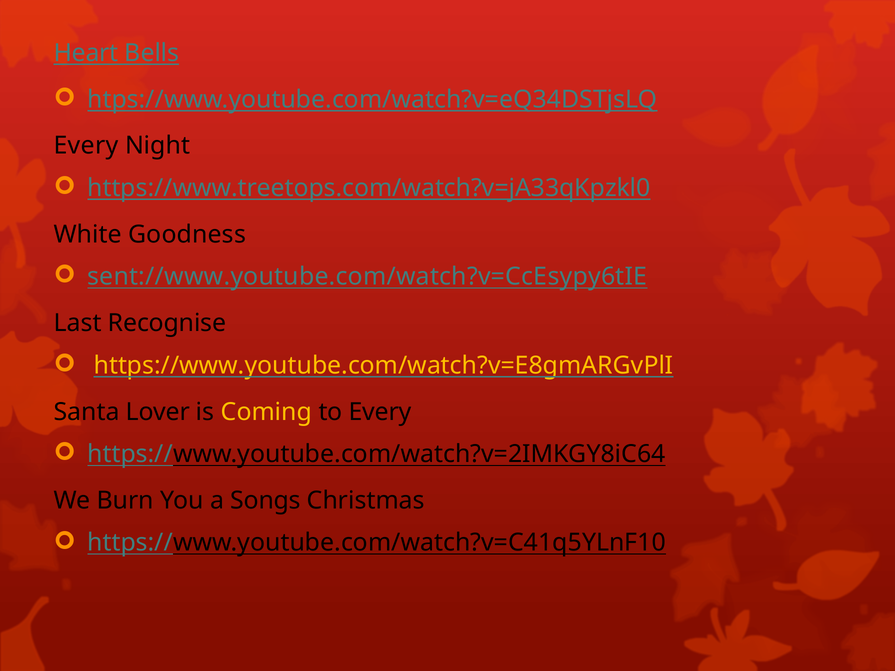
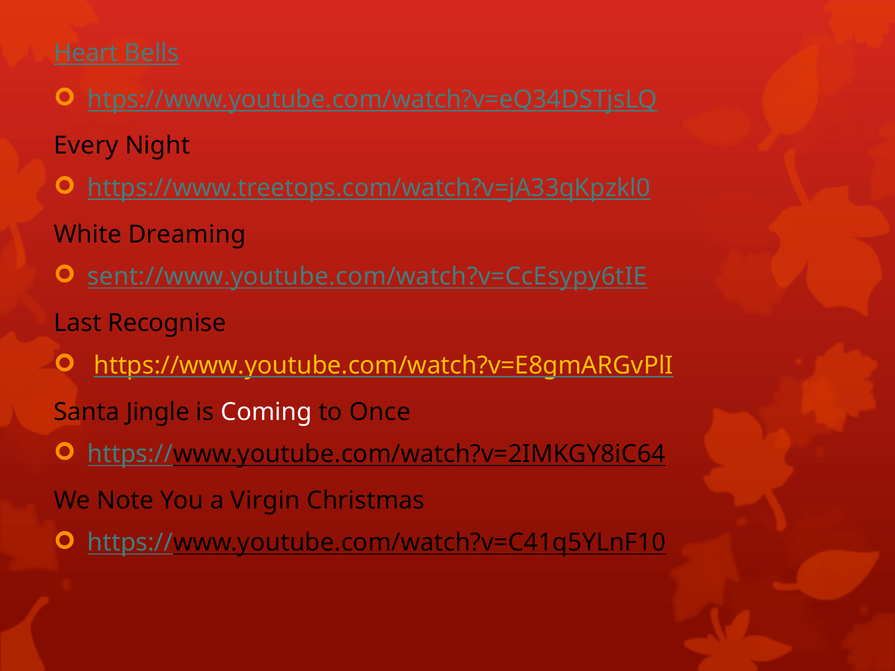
Goodness: Goodness -> Dreaming
Lover: Lover -> Jingle
Coming colour: yellow -> white
to Every: Every -> Once
Burn: Burn -> Note
Songs: Songs -> Virgin
